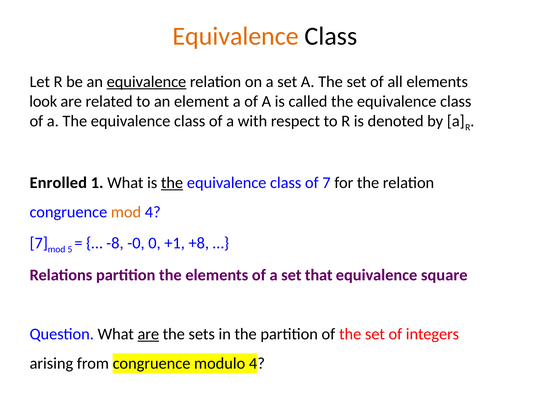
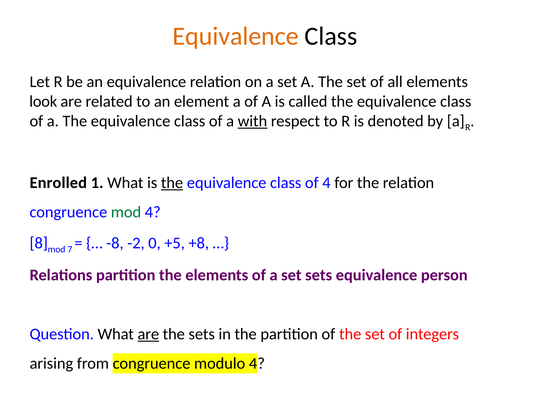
equivalence at (146, 82) underline: present -> none
with underline: none -> present
of 7: 7 -> 4
mod at (126, 212) colour: orange -> green
7 at (39, 243): 7 -> 8
5: 5 -> 7
-0: -0 -> -2
+1: +1 -> +5
set that: that -> sets
square: square -> person
